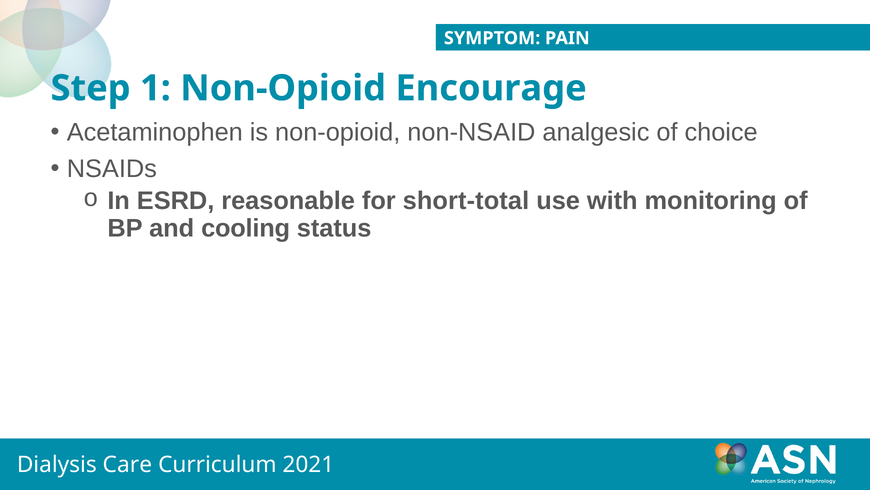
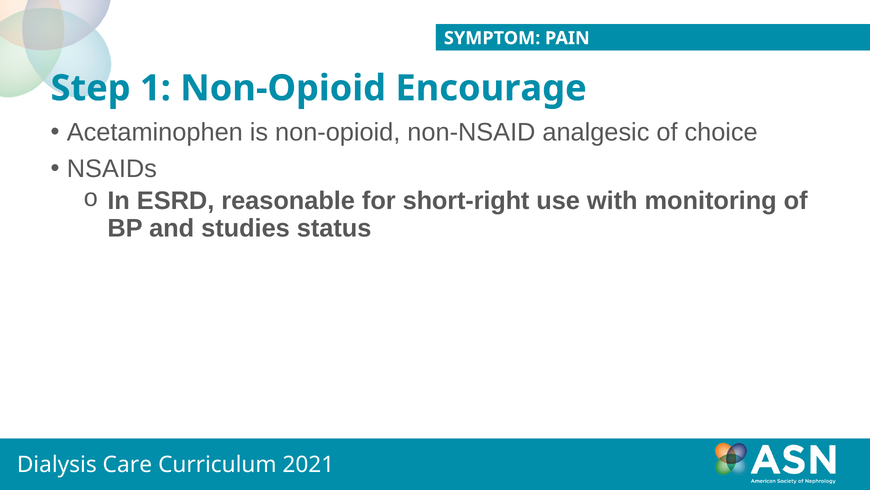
short-total: short-total -> short-right
cooling: cooling -> studies
